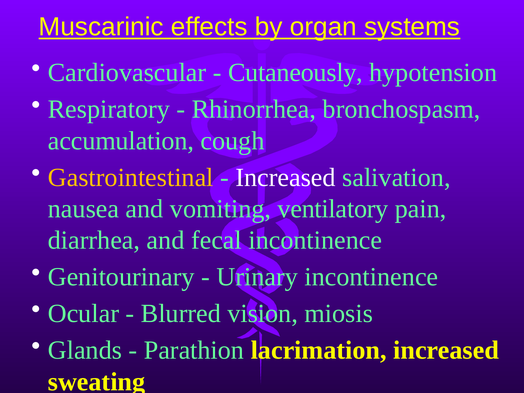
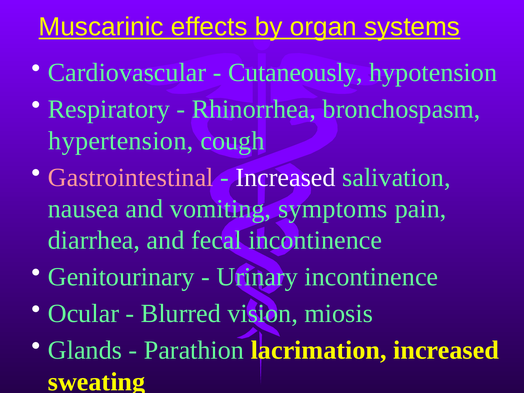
accumulation: accumulation -> hypertension
Gastrointestinal colour: yellow -> pink
ventilatory: ventilatory -> symptoms
